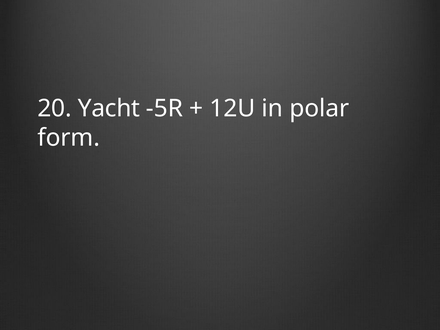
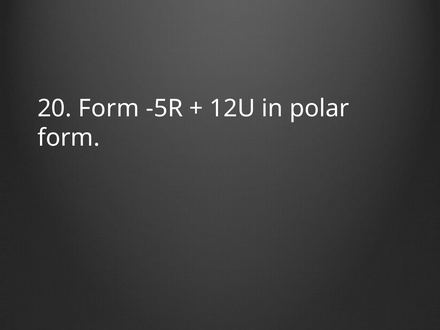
20 Yacht: Yacht -> Form
